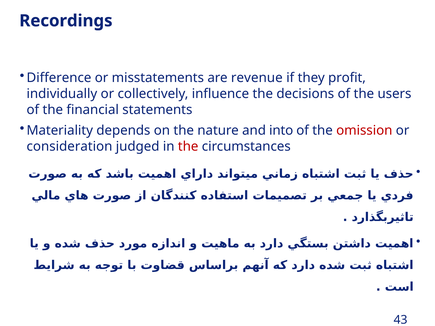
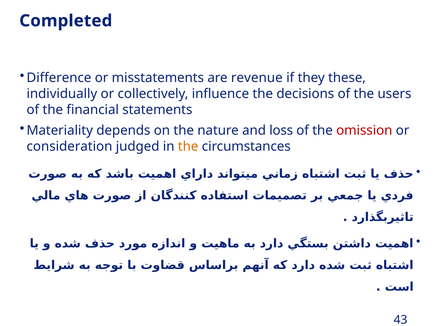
Recordings: Recordings -> Completed
profit: profit -> these
into: into -> loss
the at (188, 147) colour: red -> orange
